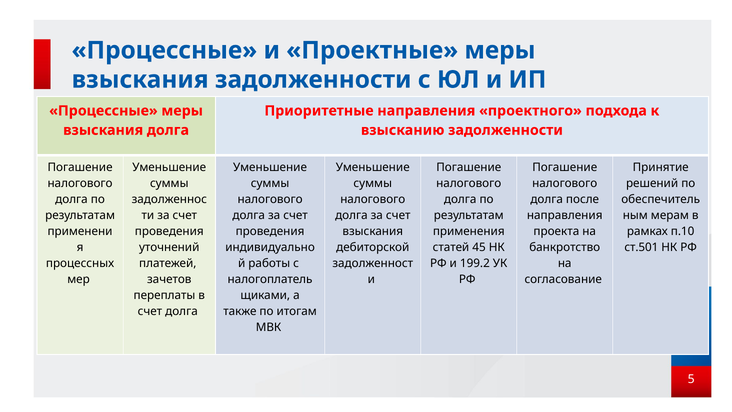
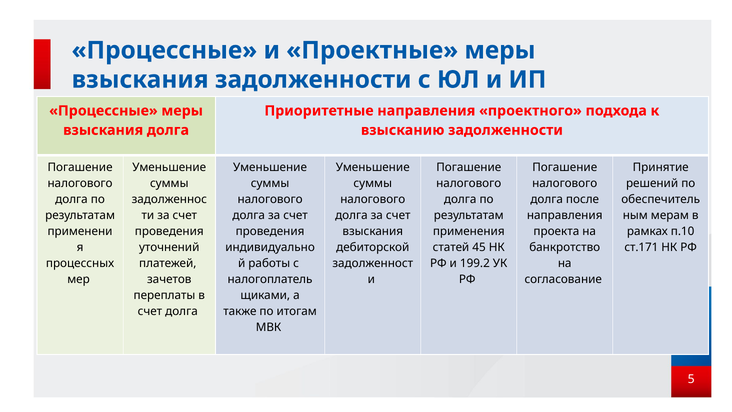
ст.501: ст.501 -> ст.171
